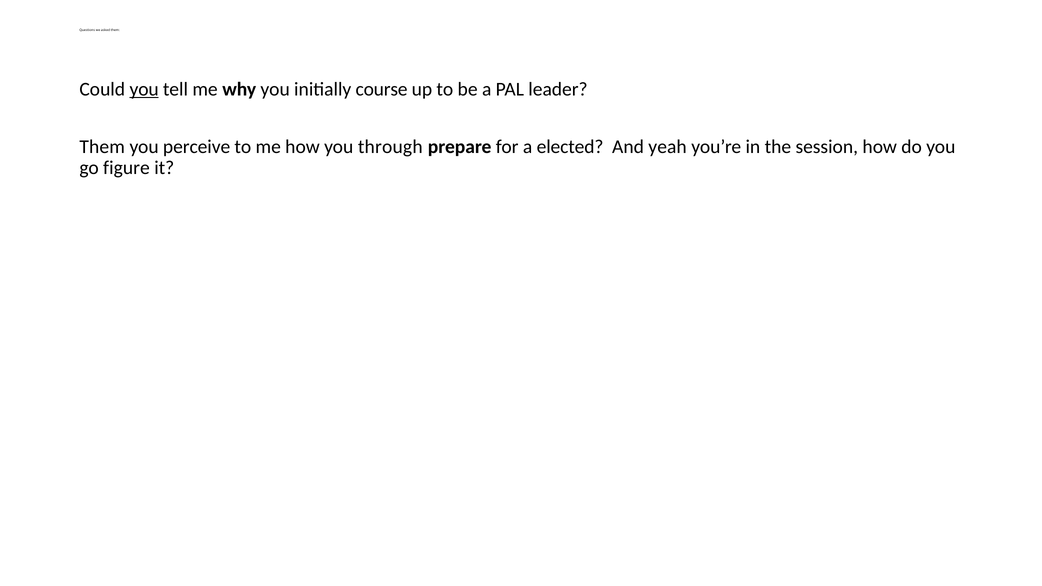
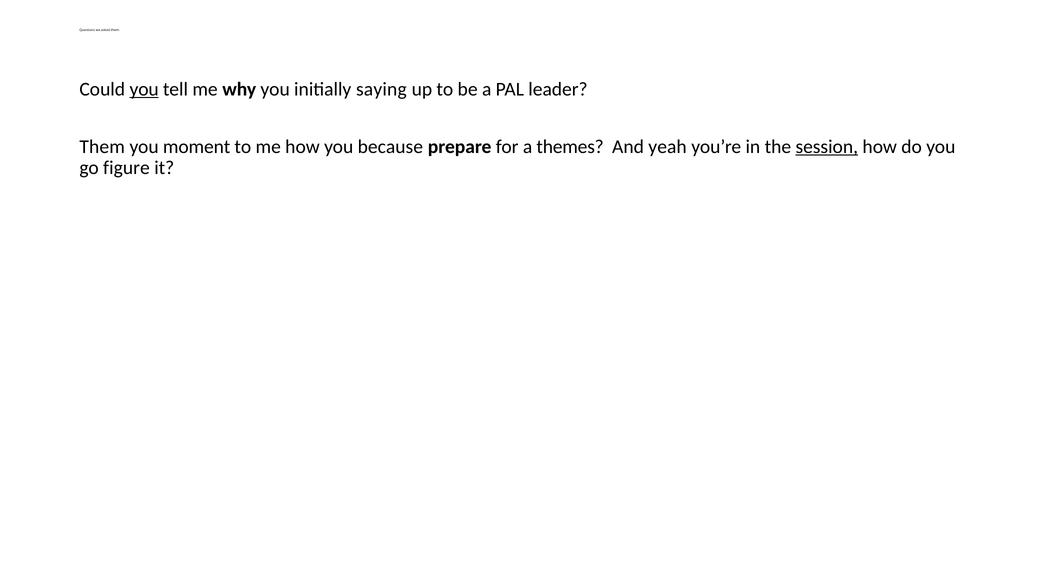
course: course -> saying
perceive: perceive -> moment
through: through -> because
elected: elected -> themes
session underline: none -> present
